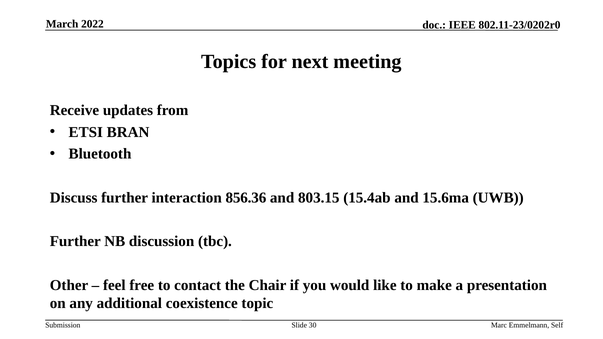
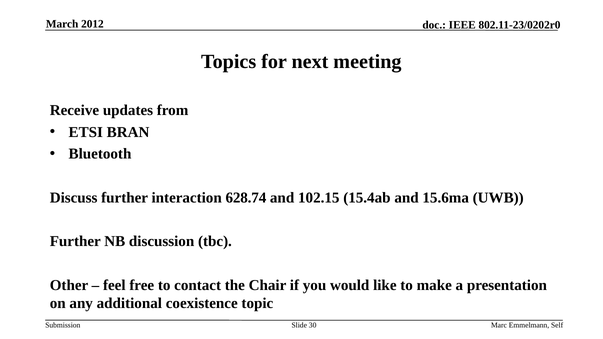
2022: 2022 -> 2012
856.36: 856.36 -> 628.74
803.15: 803.15 -> 102.15
